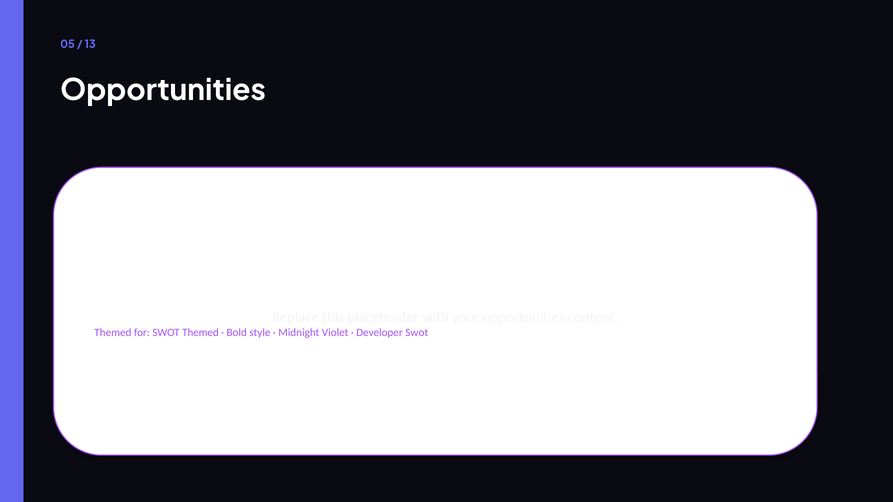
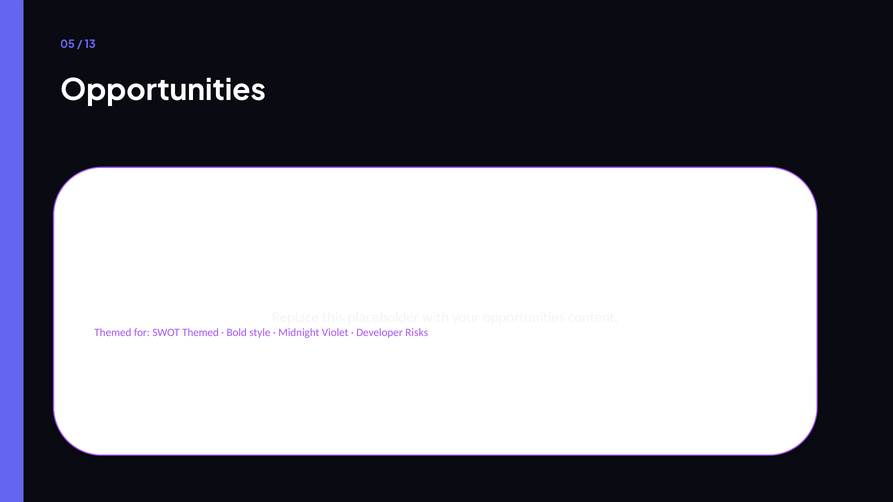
Developer Swot: Swot -> Risks
